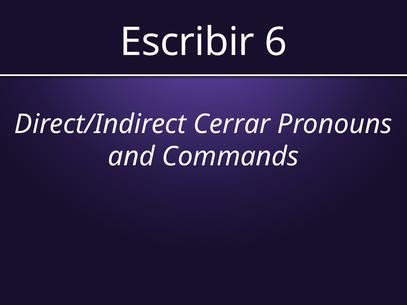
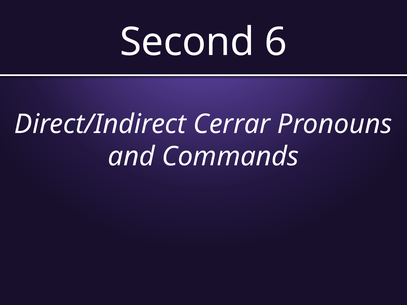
Escribir: Escribir -> Second
